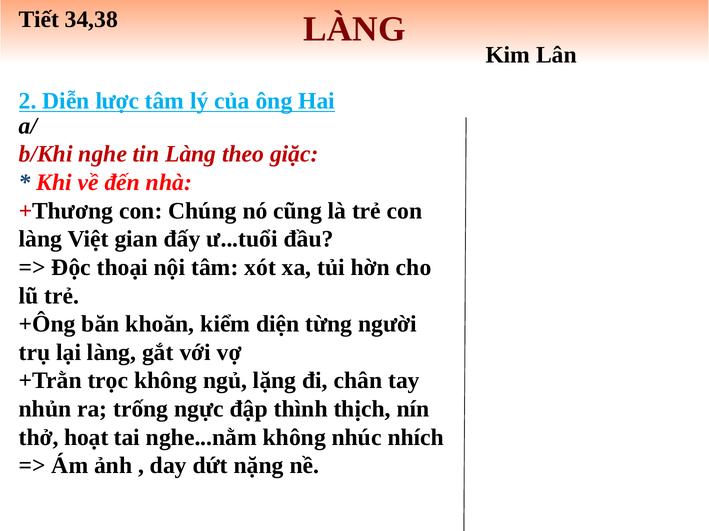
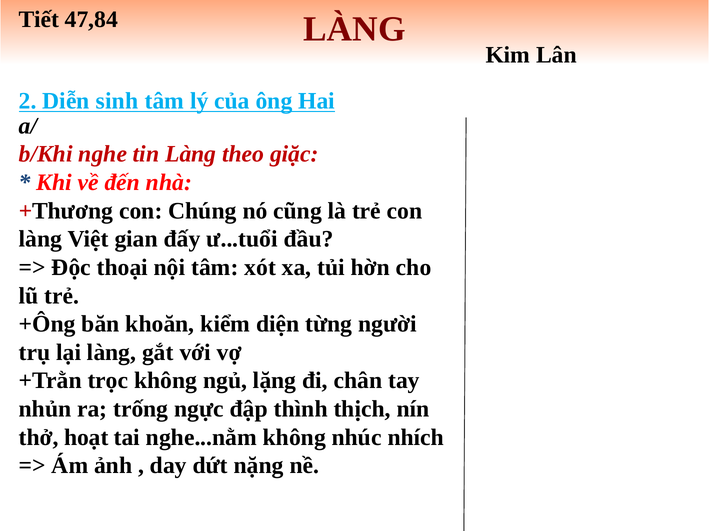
34,38: 34,38 -> 47,84
lược: lược -> sinh
